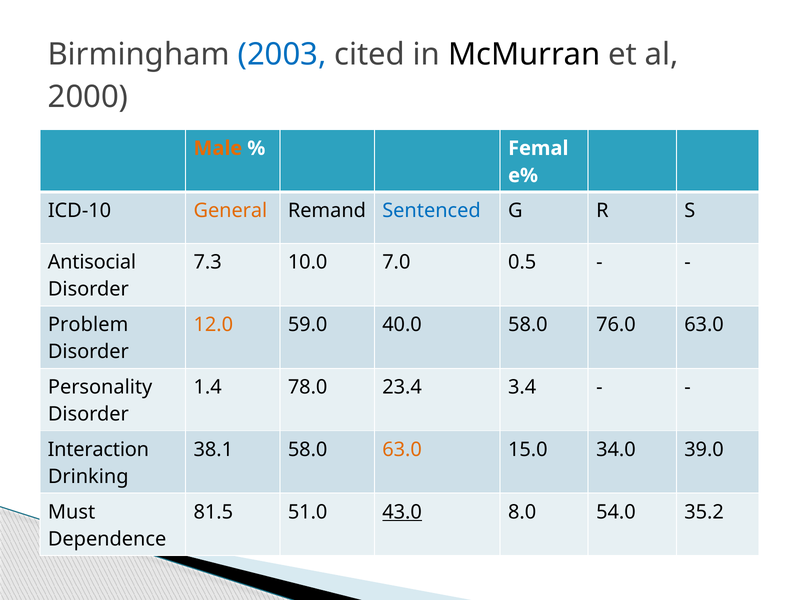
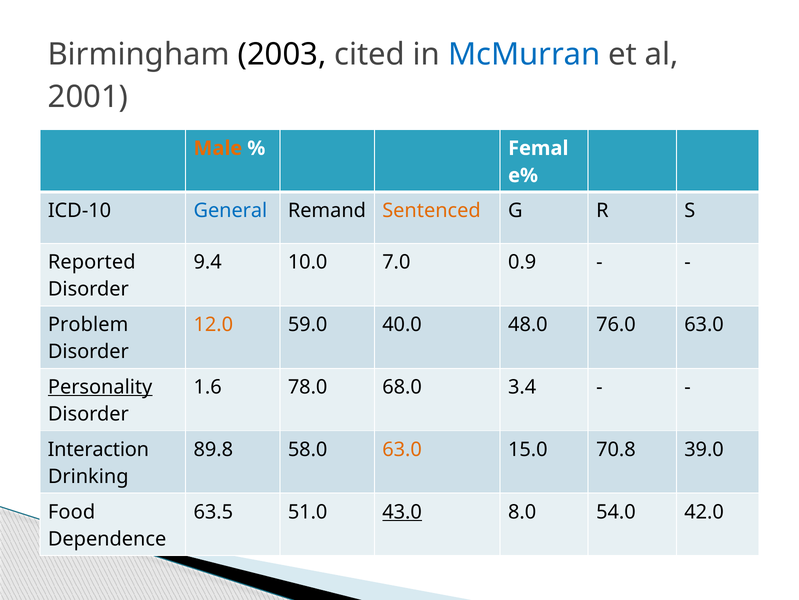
2003 colour: blue -> black
McMurran colour: black -> blue
2000: 2000 -> 2001
General colour: orange -> blue
Sentenced colour: blue -> orange
Antisocial: Antisocial -> Reported
7.3: 7.3 -> 9.4
0.5: 0.5 -> 0.9
40.0 58.0: 58.0 -> 48.0
Personality underline: none -> present
1.4: 1.4 -> 1.6
23.4: 23.4 -> 68.0
38.1: 38.1 -> 89.8
34.0: 34.0 -> 70.8
Must: Must -> Food
81.5: 81.5 -> 63.5
35.2: 35.2 -> 42.0
